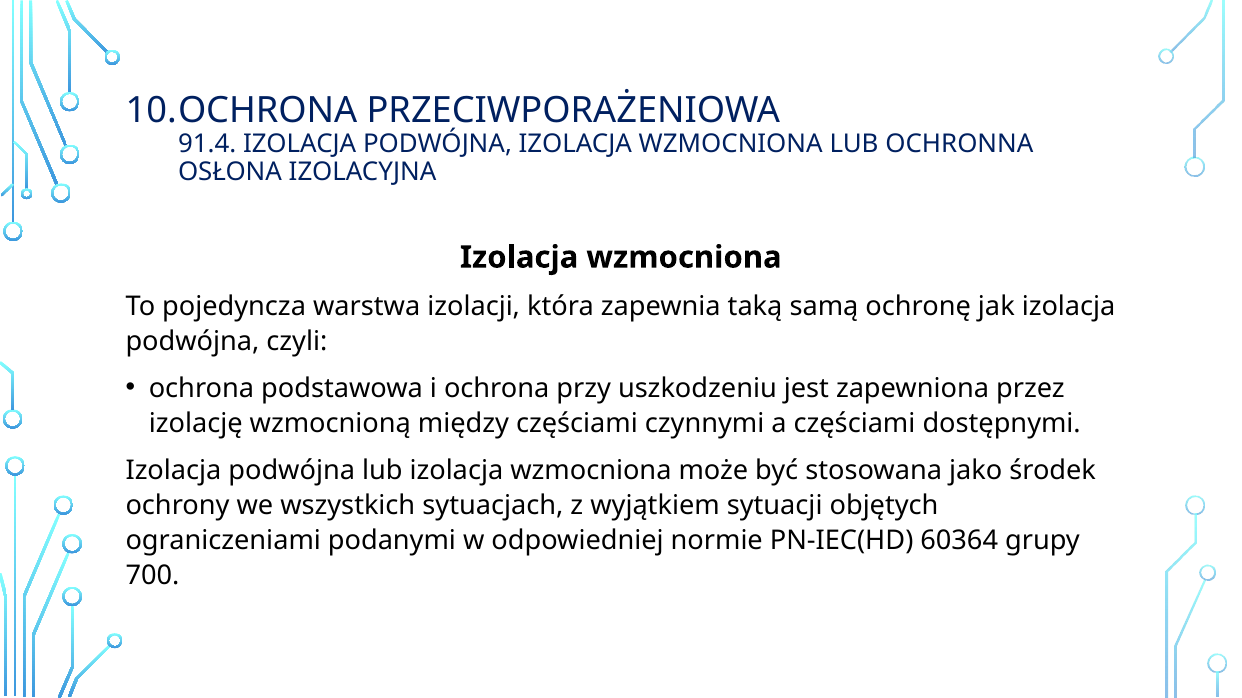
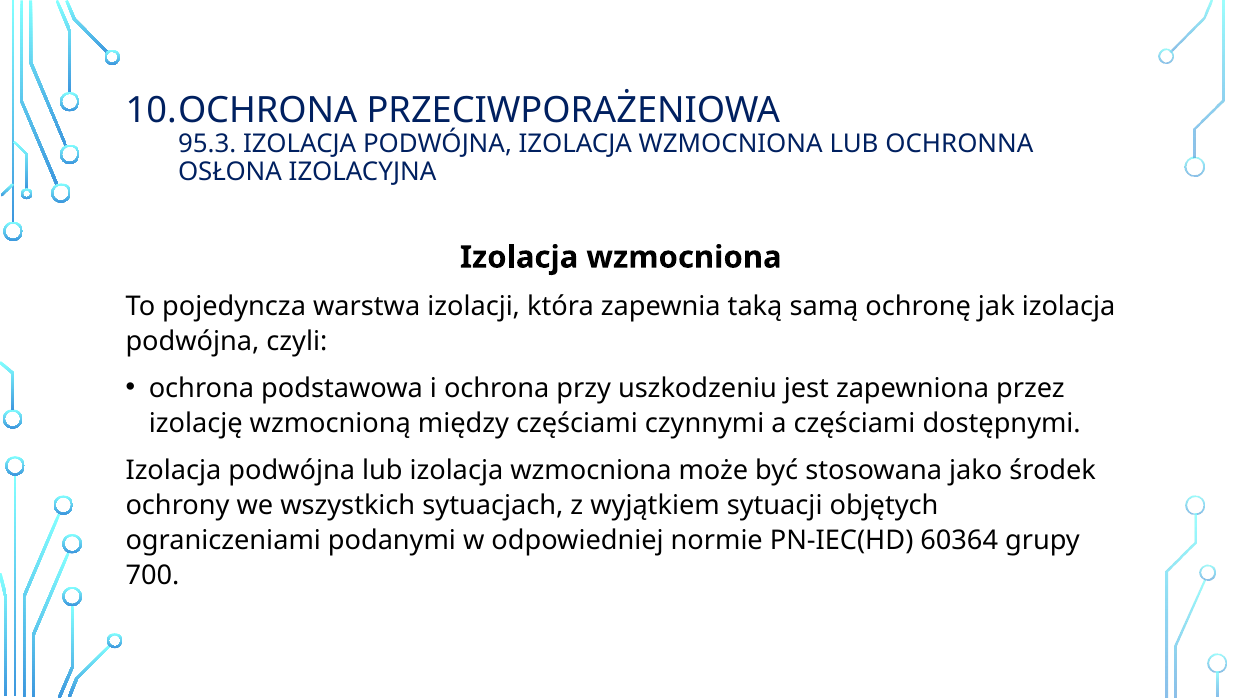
91.4: 91.4 -> 95.3
